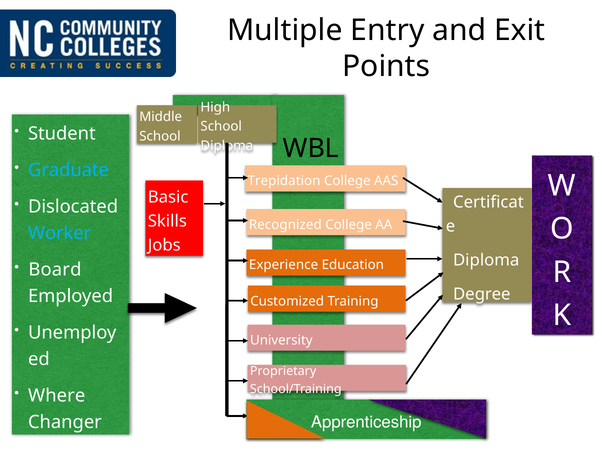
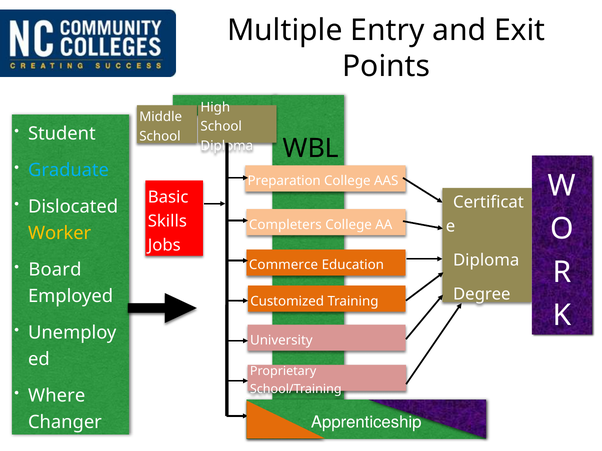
Trepidation: Trepidation -> Preparation
Recognized: Recognized -> Completers
Worker colour: light blue -> yellow
Experience: Experience -> Commerce
